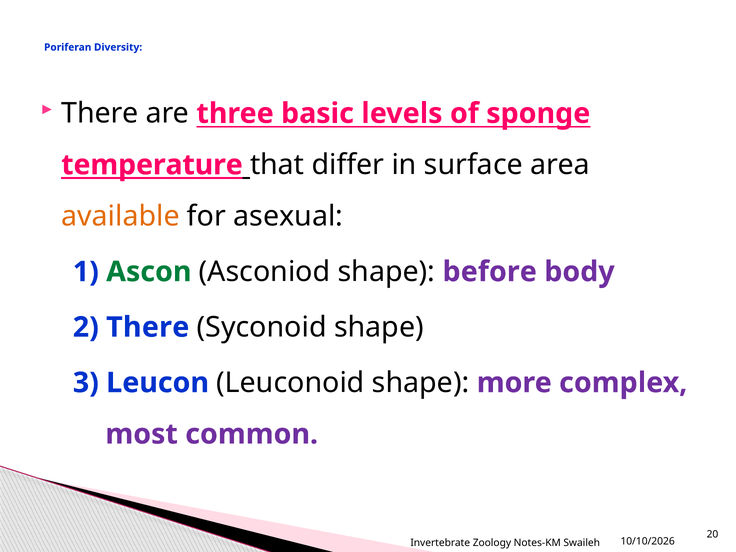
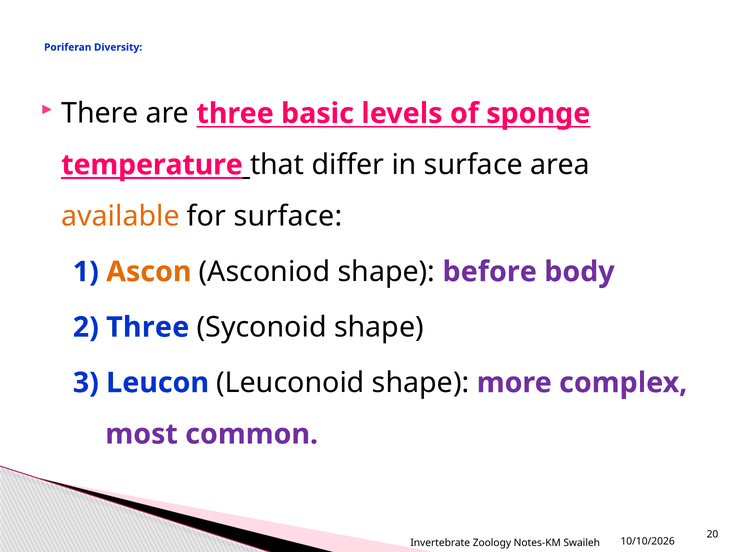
for asexual: asexual -> surface
Ascon colour: green -> orange
2 There: There -> Three
